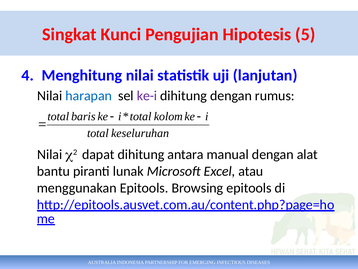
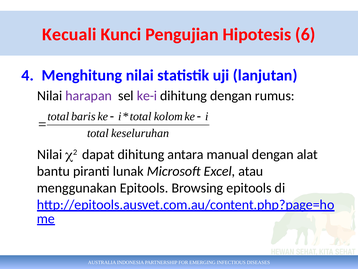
Singkat: Singkat -> Kecuali
5: 5 -> 6
harapan colour: blue -> purple
